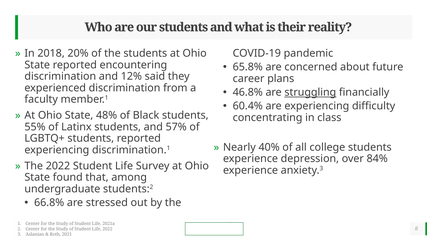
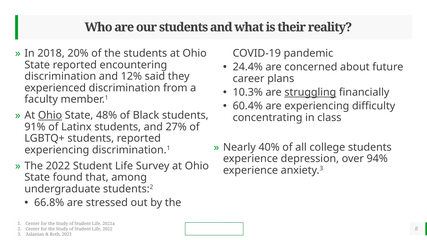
65.8%: 65.8% -> 24.4%
46.8%: 46.8% -> 10.3%
Ohio at (50, 115) underline: none -> present
55%: 55% -> 91%
57%: 57% -> 27%
84%: 84% -> 94%
